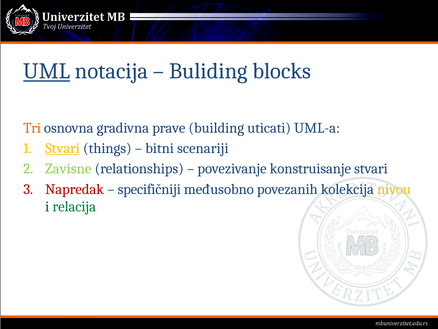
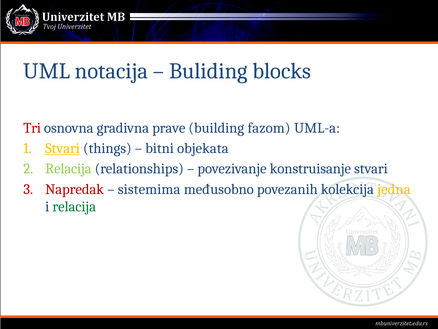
UML underline: present -> none
Tri colour: orange -> red
uticati: uticati -> fazom
scenariji: scenariji -> objekata
Zavisne at (68, 169): Zavisne -> Relacija
specifičniji: specifičniji -> sistemima
nivou: nivou -> jedna
